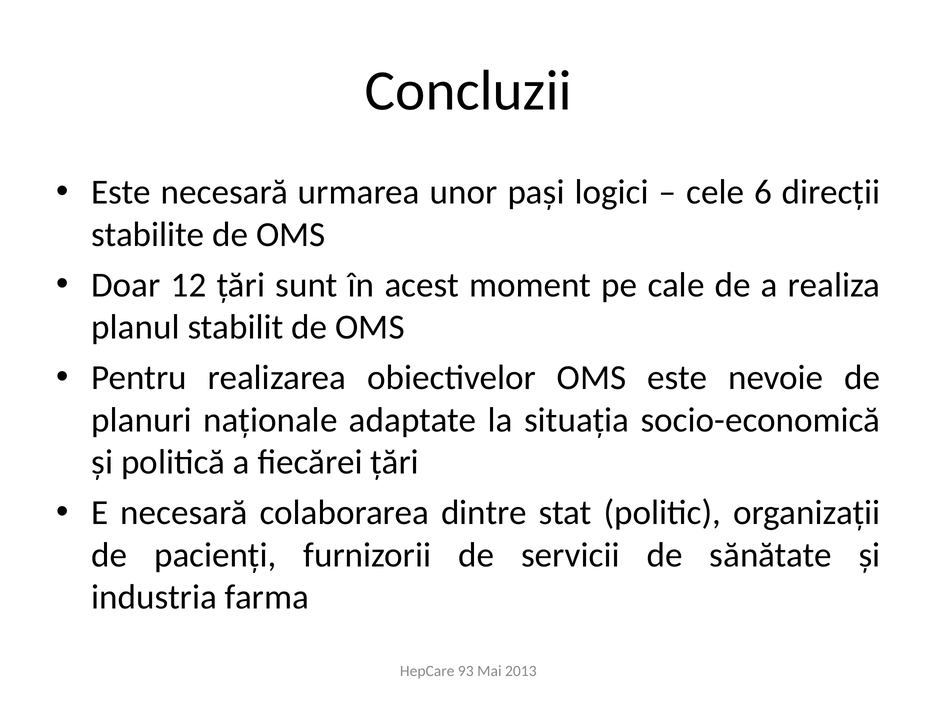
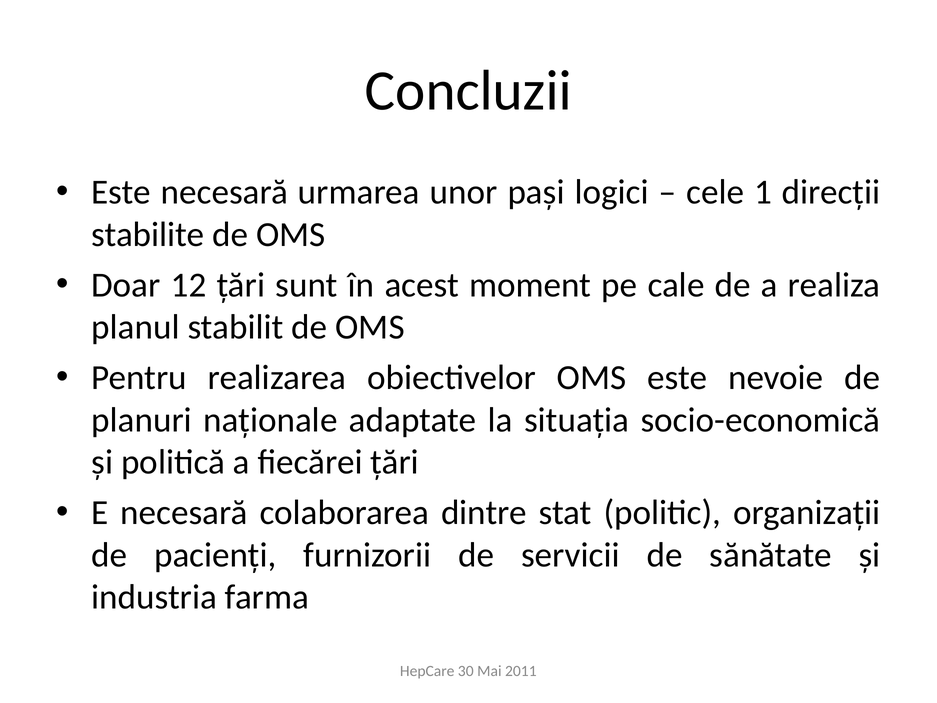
6: 6 -> 1
93: 93 -> 30
2013: 2013 -> 2011
